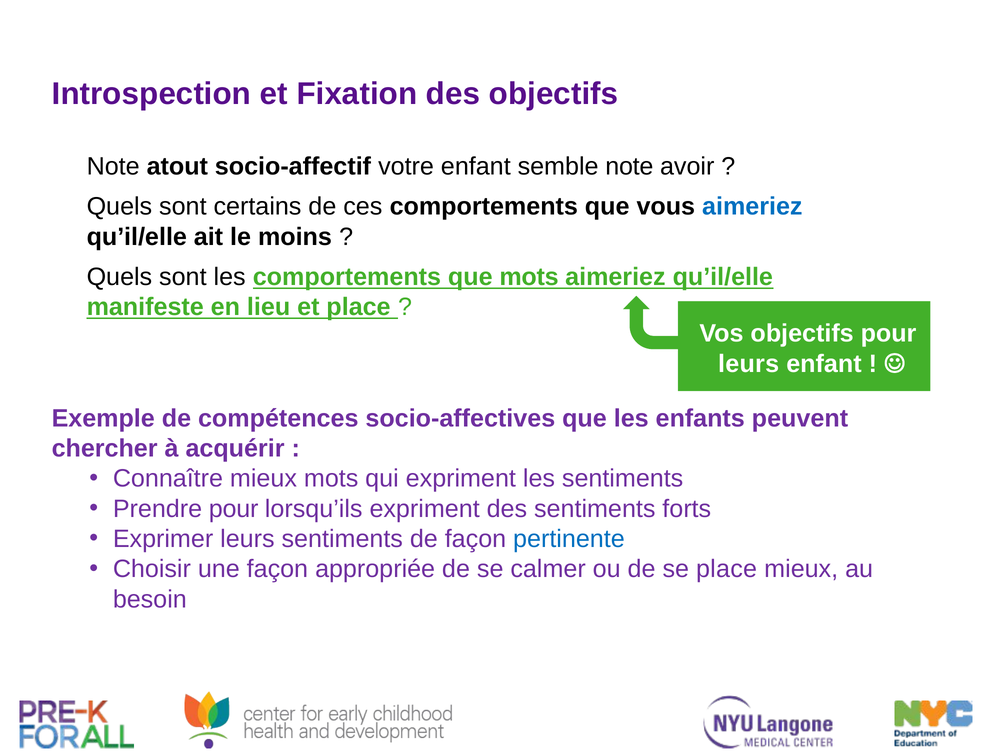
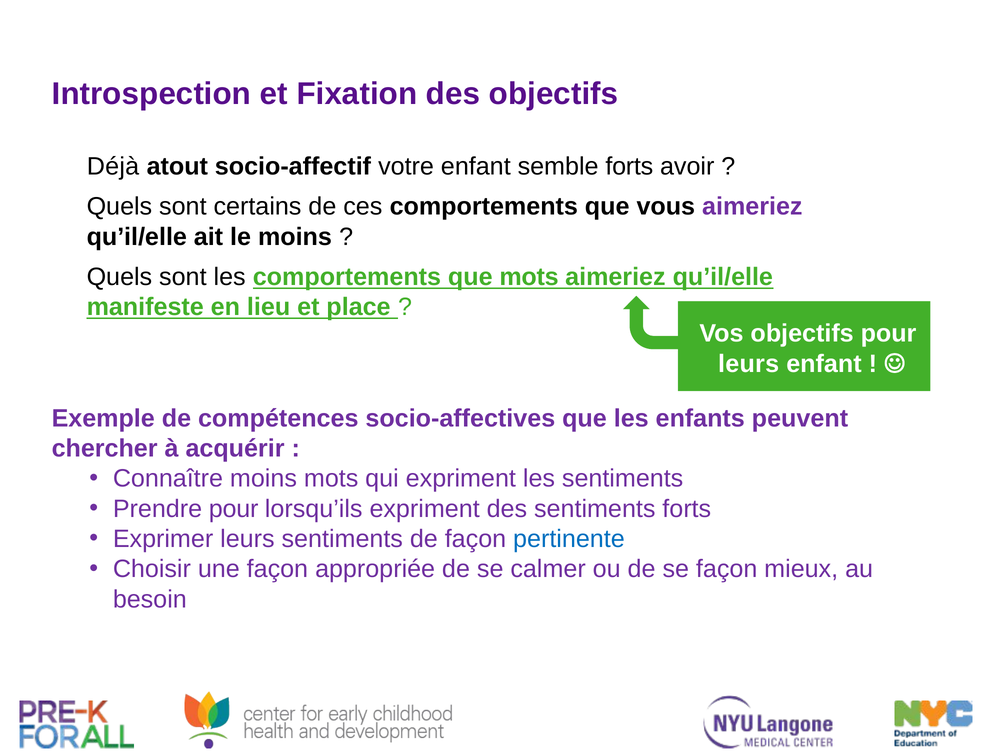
Note at (113, 166): Note -> Déjà
semble note: note -> forts
aimeriez at (752, 207) colour: blue -> purple
Connaître mieux: mieux -> moins
se place: place -> façon
